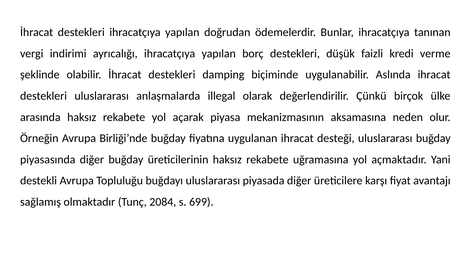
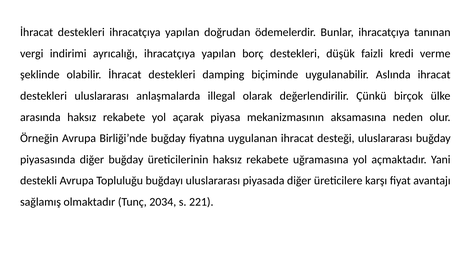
2084: 2084 -> 2034
699: 699 -> 221
